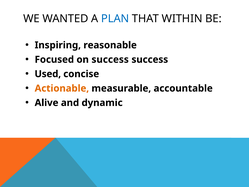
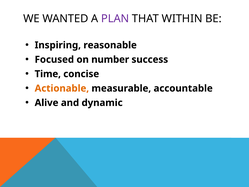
PLAN colour: blue -> purple
on success: success -> number
Used: Used -> Time
